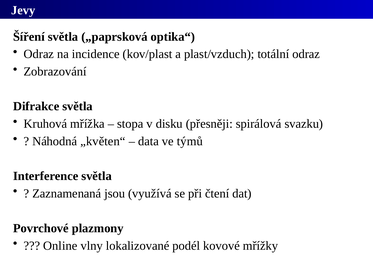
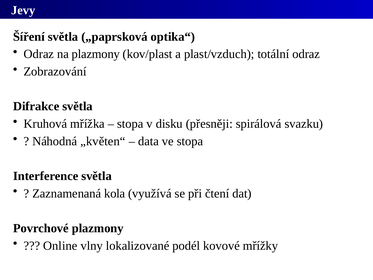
na incidence: incidence -> plazmony
ve týmů: týmů -> stopa
jsou: jsou -> kola
